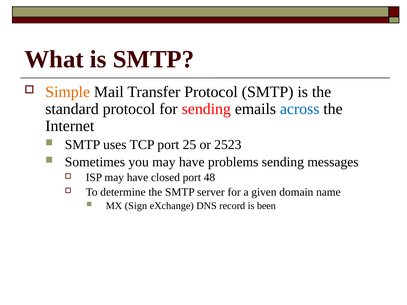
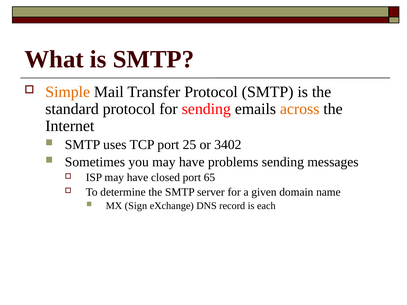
across colour: blue -> orange
2523: 2523 -> 3402
48: 48 -> 65
been: been -> each
